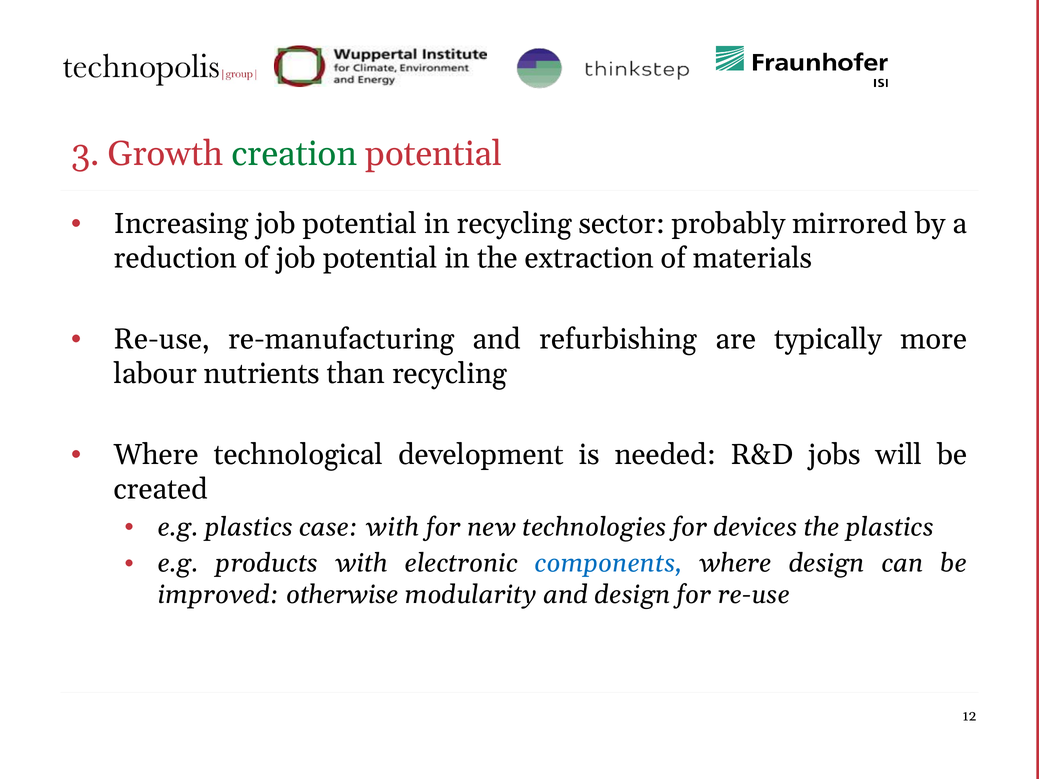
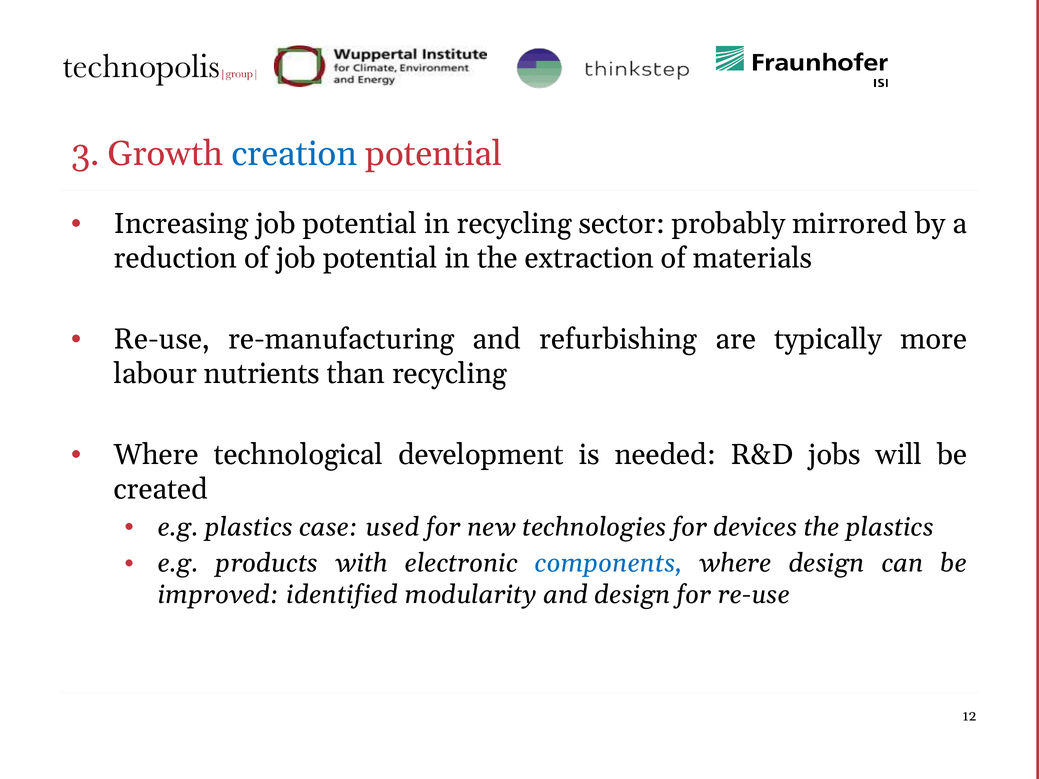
creation colour: green -> blue
case with: with -> used
otherwise: otherwise -> identified
